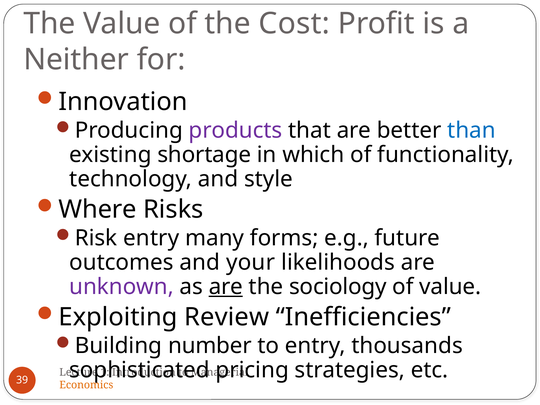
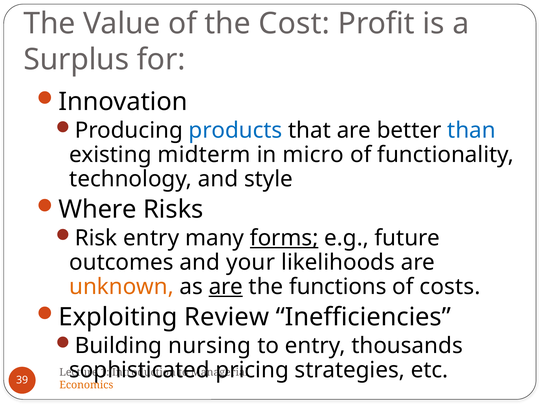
Neither: Neither -> Surplus
products colour: purple -> blue
shortage: shortage -> midterm
which: which -> micro
forms underline: none -> present
unknown colour: purple -> orange
sociology: sociology -> functions
of value: value -> costs
number: number -> nursing
